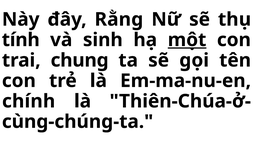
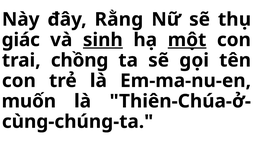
tính: tính -> giác
sinh underline: none -> present
chung: chung -> chồng
chính: chính -> muốn
